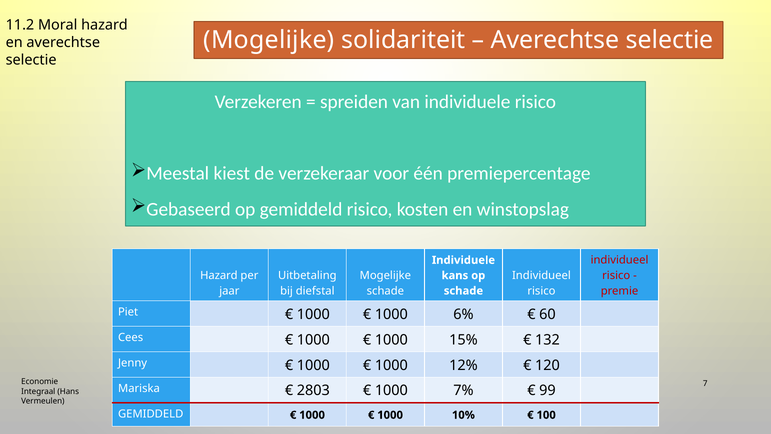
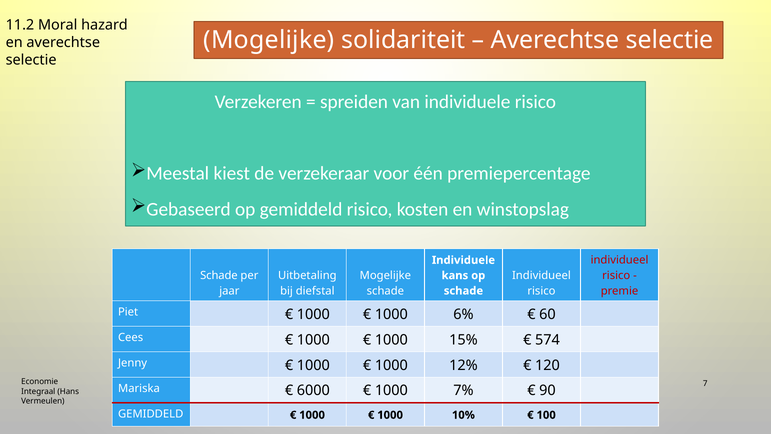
Hazard at (219, 275): Hazard -> Schade
132: 132 -> 574
2803: 2803 -> 6000
99: 99 -> 90
